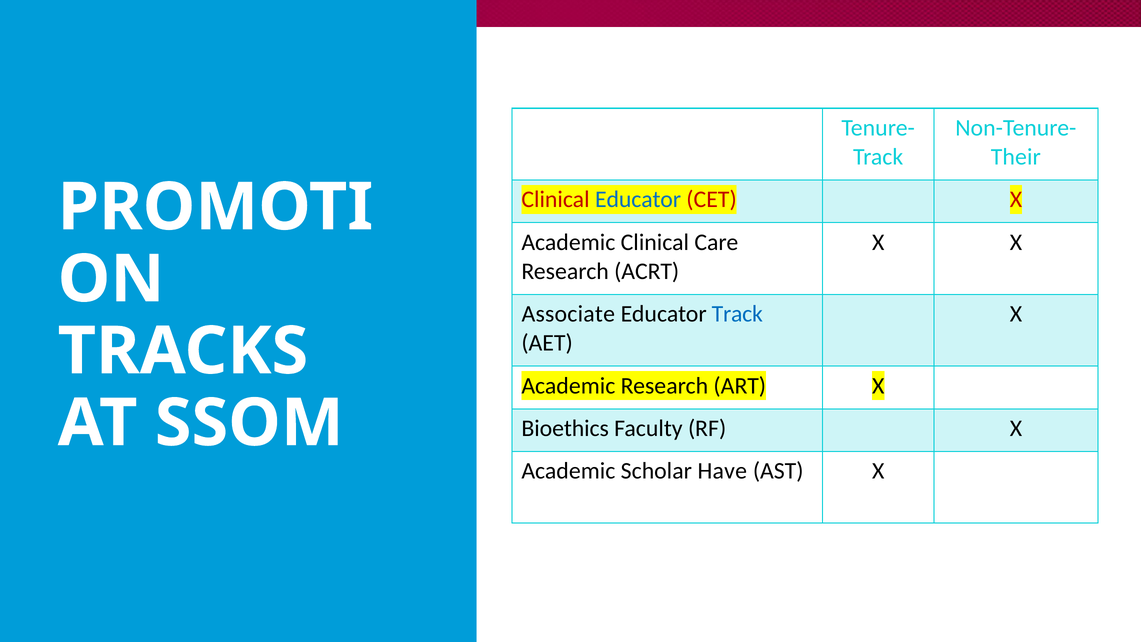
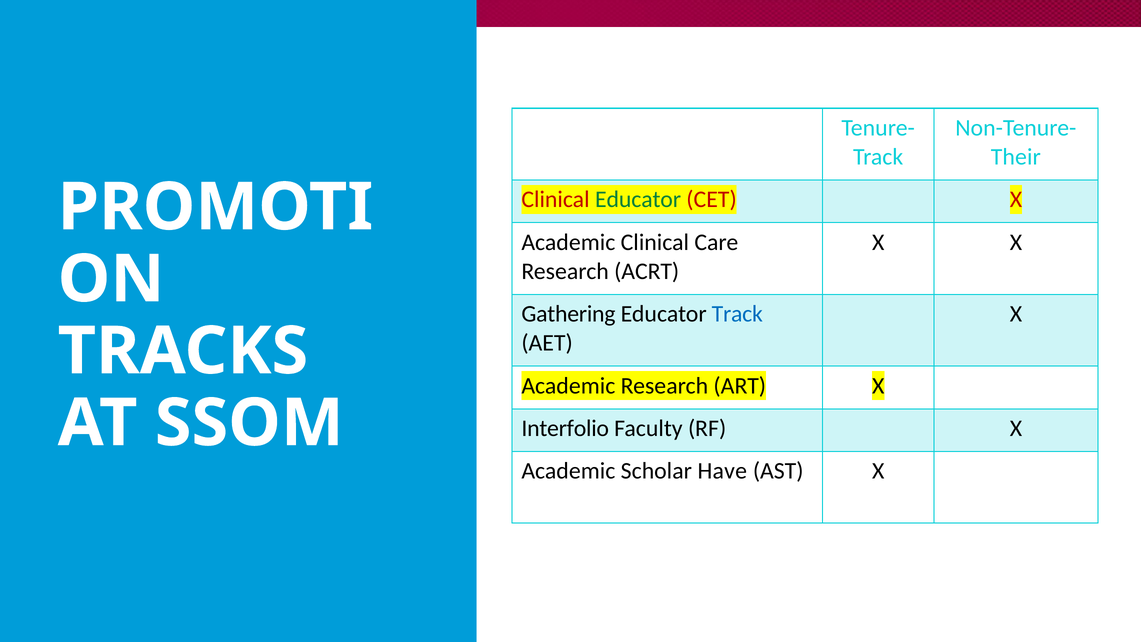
Educator at (638, 200) colour: blue -> green
Associate: Associate -> Gathering
Bioethics: Bioethics -> Interfolio
